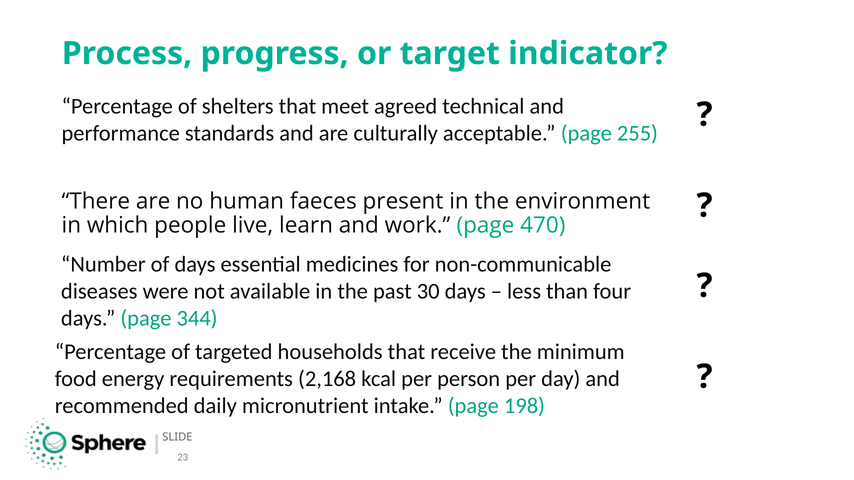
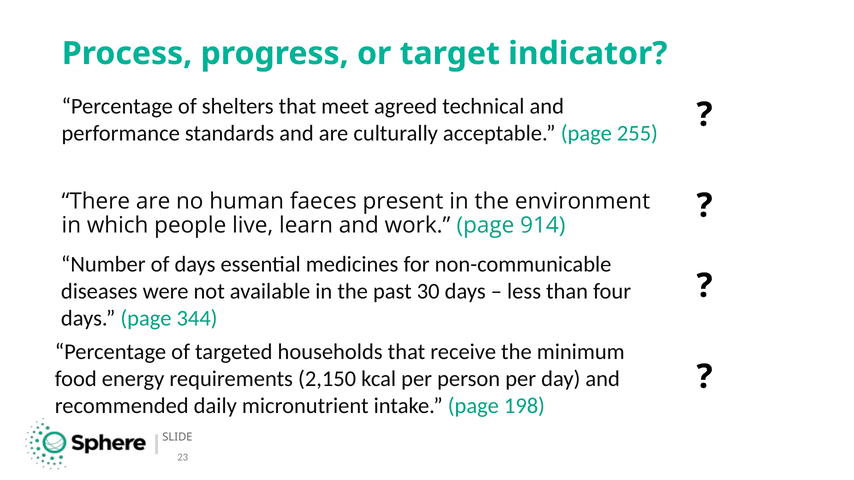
470: 470 -> 914
2,168: 2,168 -> 2,150
